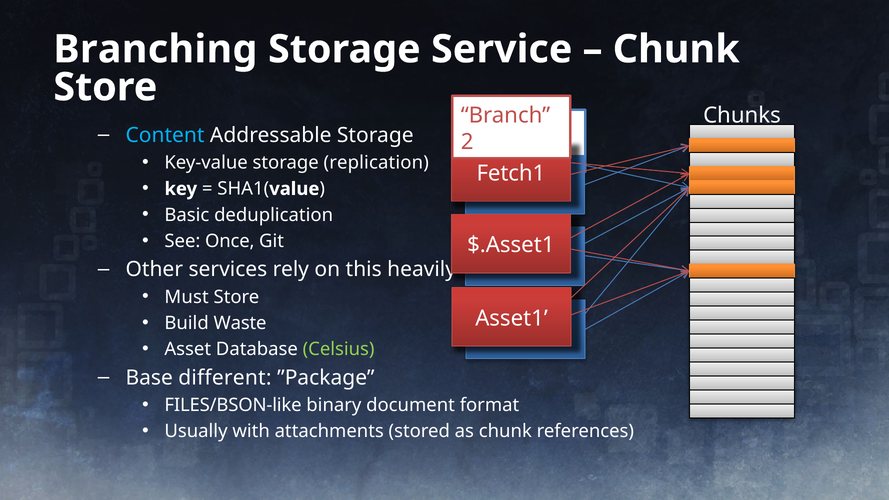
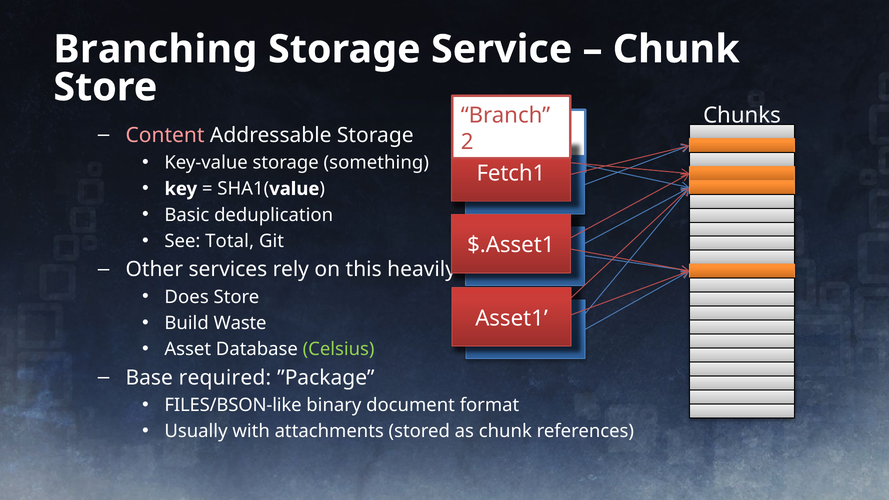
Content colour: light blue -> pink
replication: replication -> something
Once: Once -> Total
Must: Must -> Does
different: different -> required
